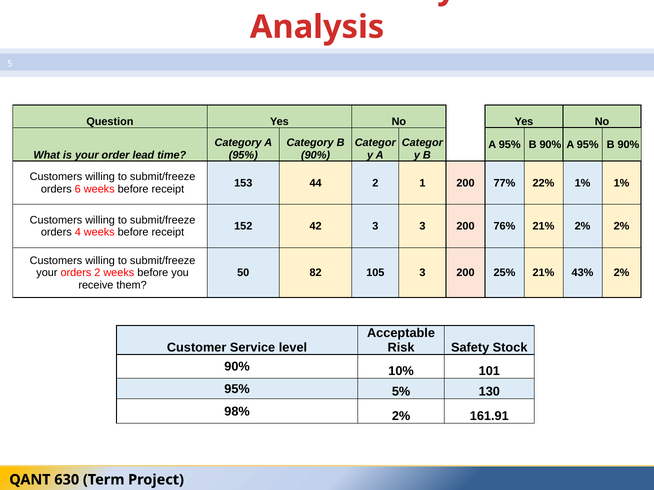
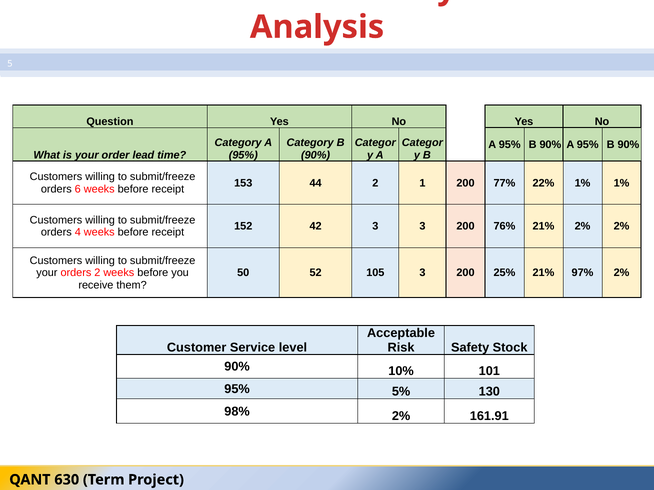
82: 82 -> 52
43%: 43% -> 97%
